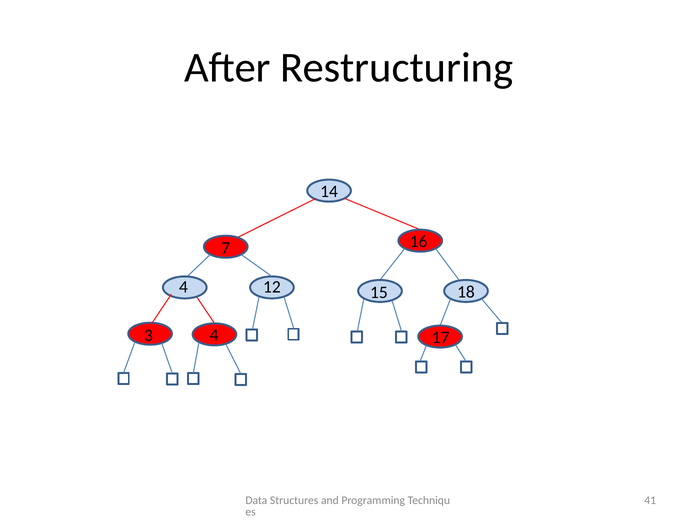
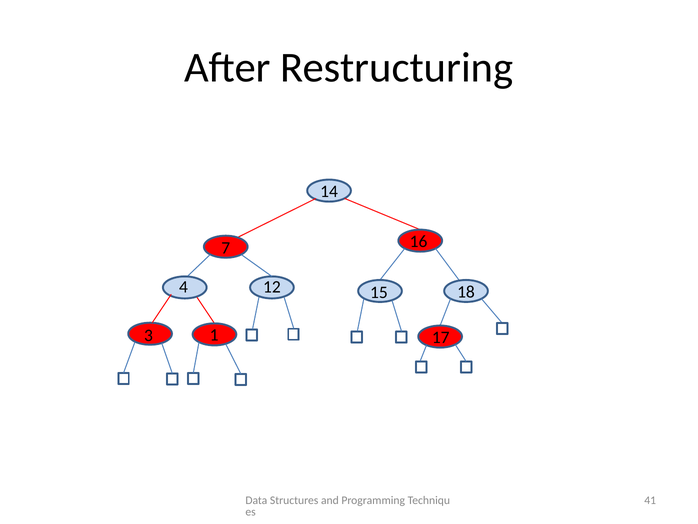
3 4: 4 -> 1
